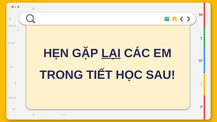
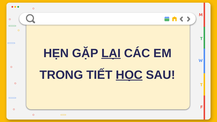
HỌC underline: none -> present
